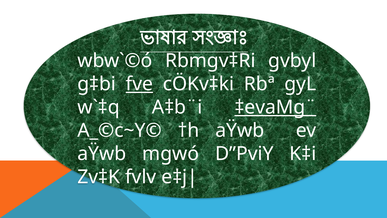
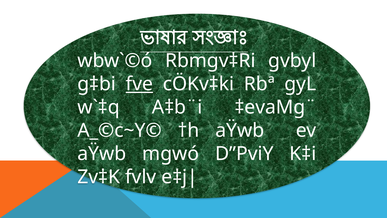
‡evaMg¨ underline: present -> none
